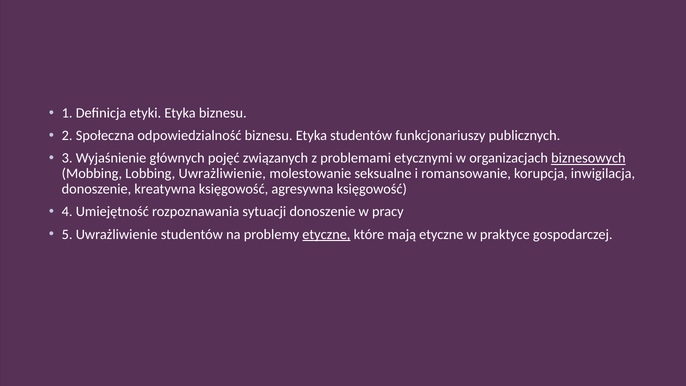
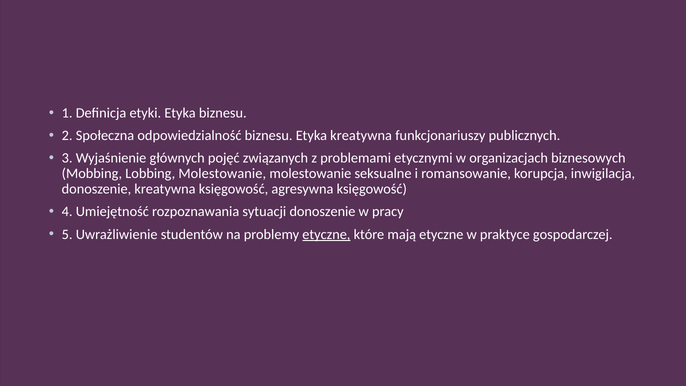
Etyka studentów: studentów -> kreatywna
biznesowych underline: present -> none
Lobbing Uwrażliwienie: Uwrażliwienie -> Molestowanie
